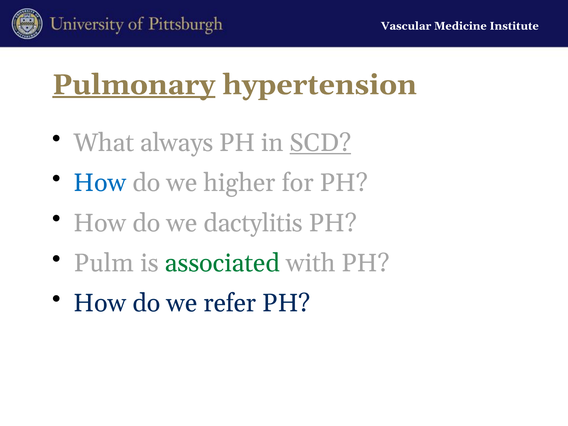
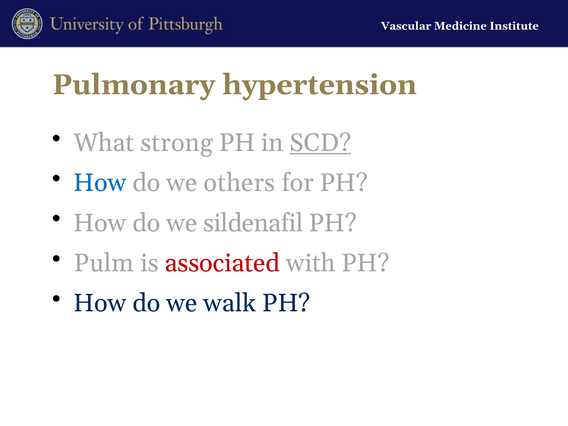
Pulmonary underline: present -> none
always: always -> strong
higher: higher -> others
dactylitis: dactylitis -> sildenafil
associated colour: green -> red
refer: refer -> walk
